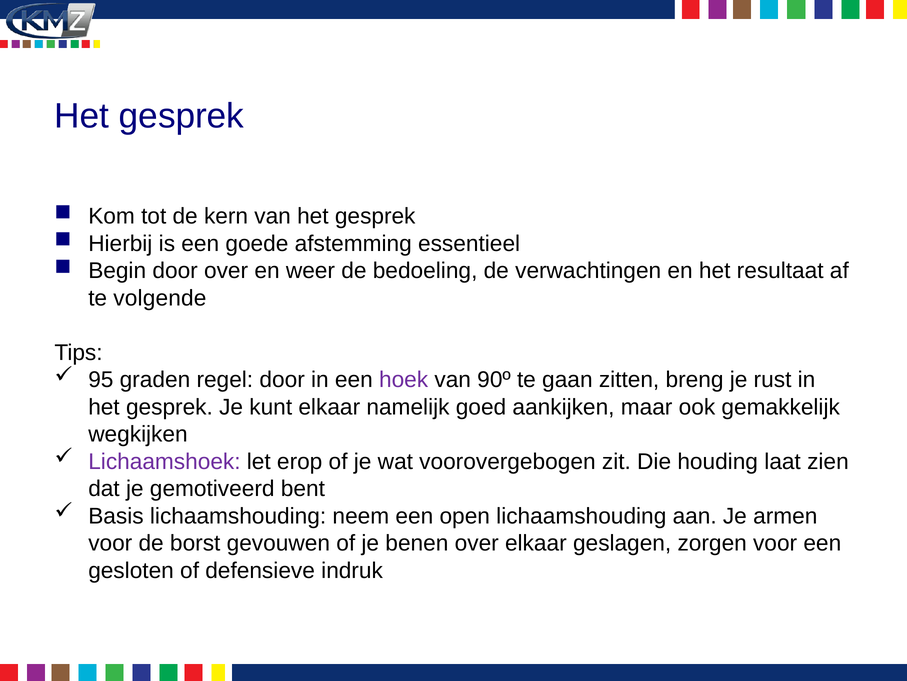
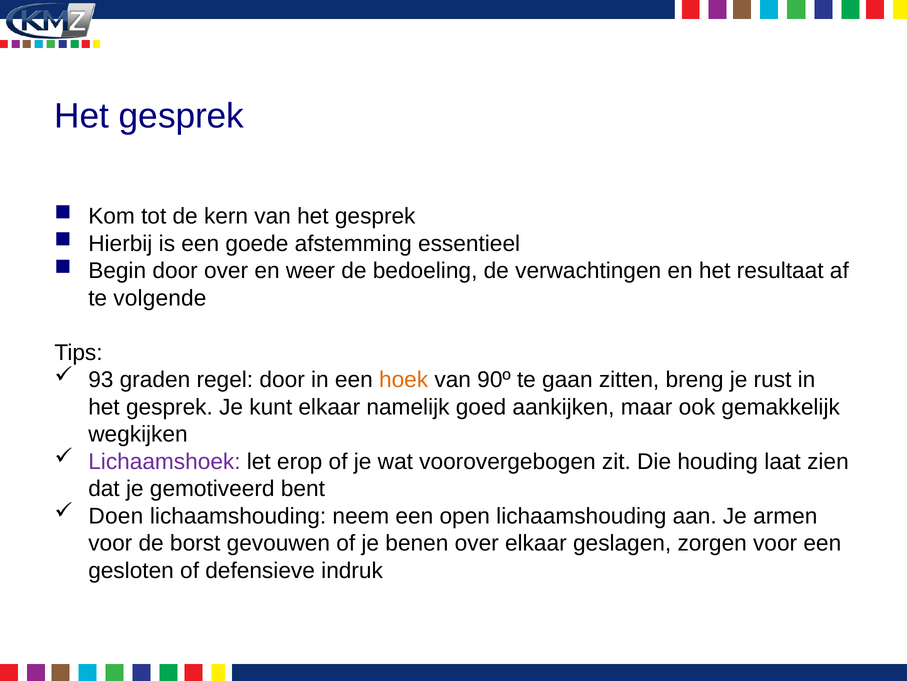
95: 95 -> 93
hoek colour: purple -> orange
Basis: Basis -> Doen
